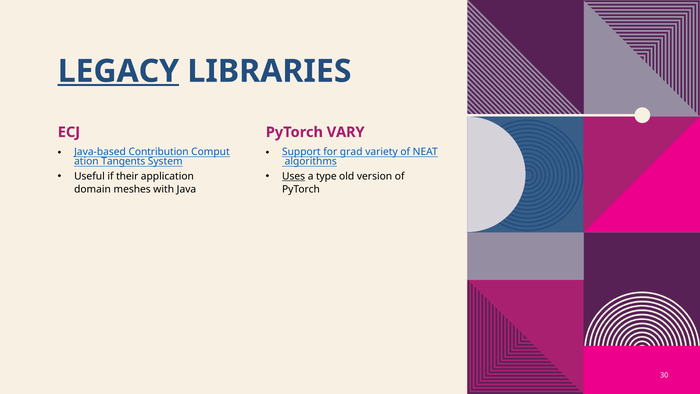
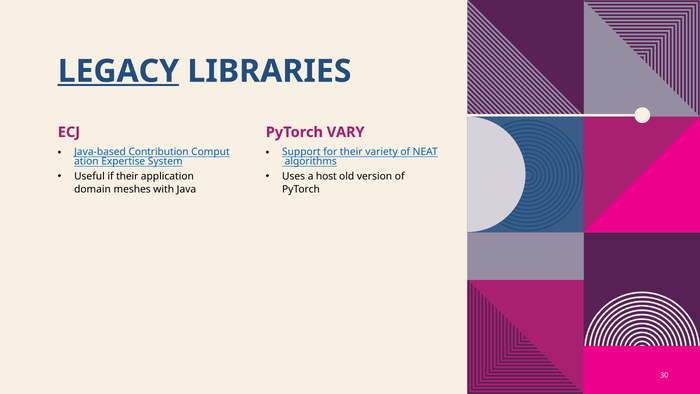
for grad: grad -> their
Tangents: Tangents -> Expertise
Uses underline: present -> none
type: type -> host
